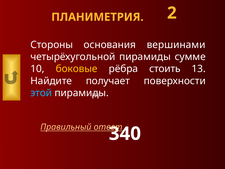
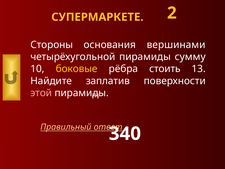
ПЛАНИМЕТРИЯ: ПЛАНИМЕТРИЯ -> СУПЕРМАРКЕТЕ
сумме: сумме -> сумму
получает: получает -> заплатив
этой colour: light blue -> pink
